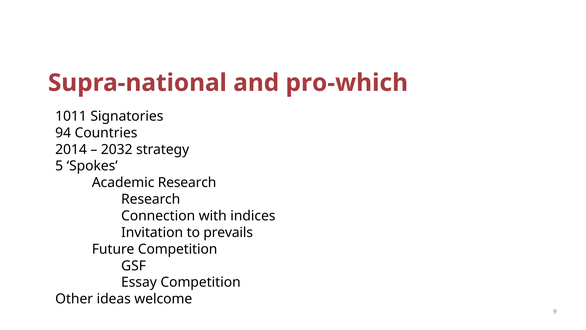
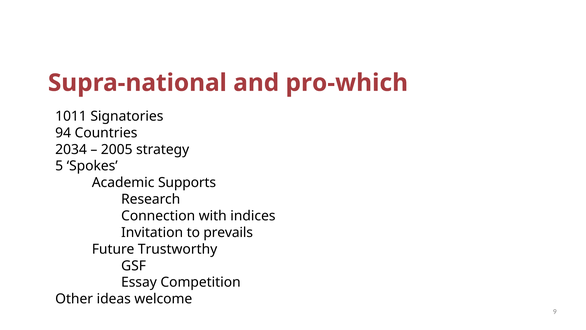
2014: 2014 -> 2034
2032: 2032 -> 2005
Academic Research: Research -> Supports
Future Competition: Competition -> Trustworthy
